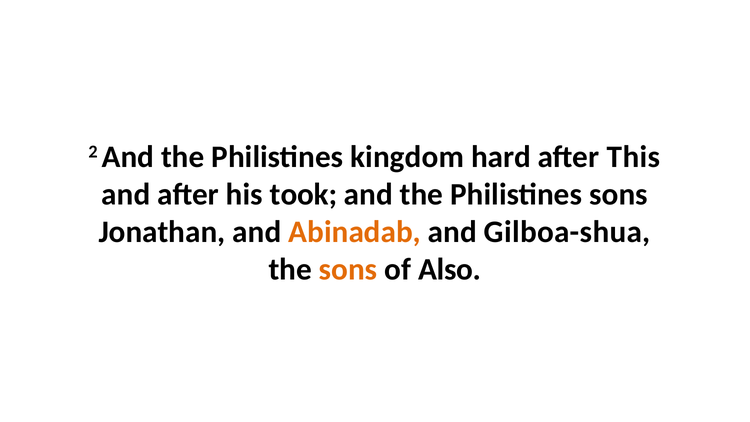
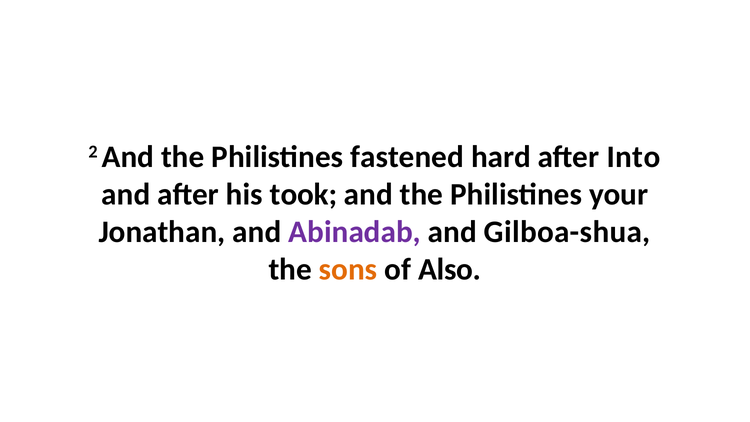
kingdom: kingdom -> fastened
This: This -> Into
Philistines sons: sons -> your
Abinadab colour: orange -> purple
